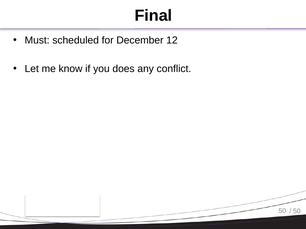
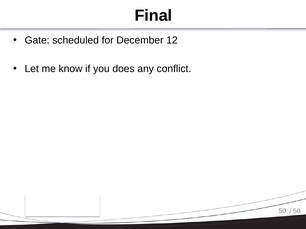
Must: Must -> Gate
